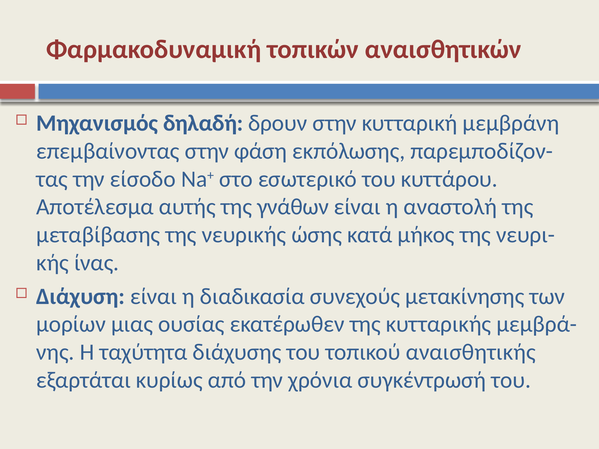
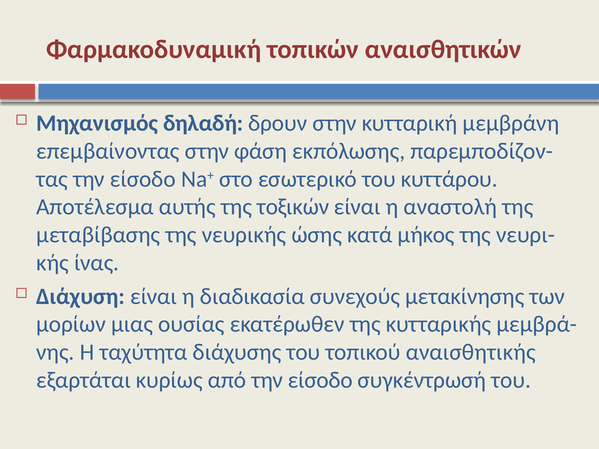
γνάθων: γνάθων -> τοξικών
από την χρόνια: χρόνια -> είσοδο
